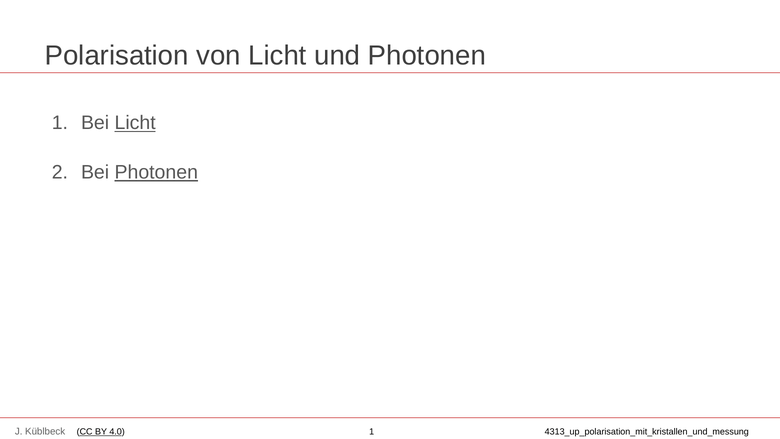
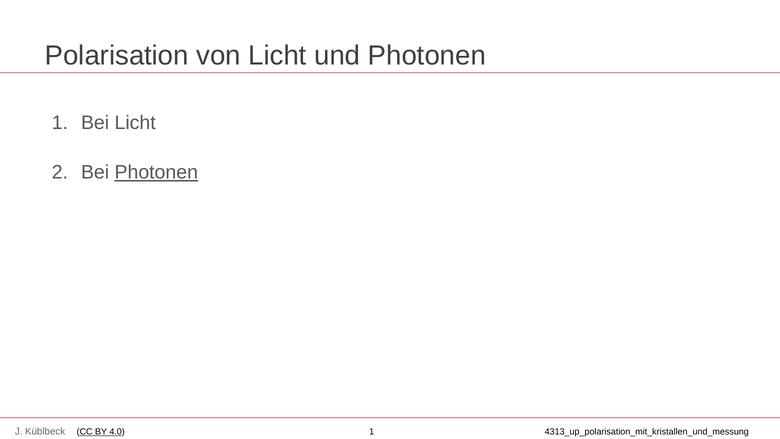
Licht at (135, 123) underline: present -> none
